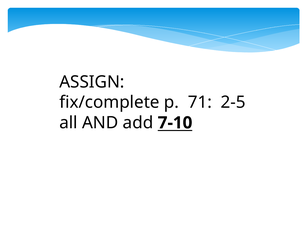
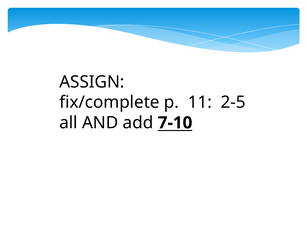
71: 71 -> 11
